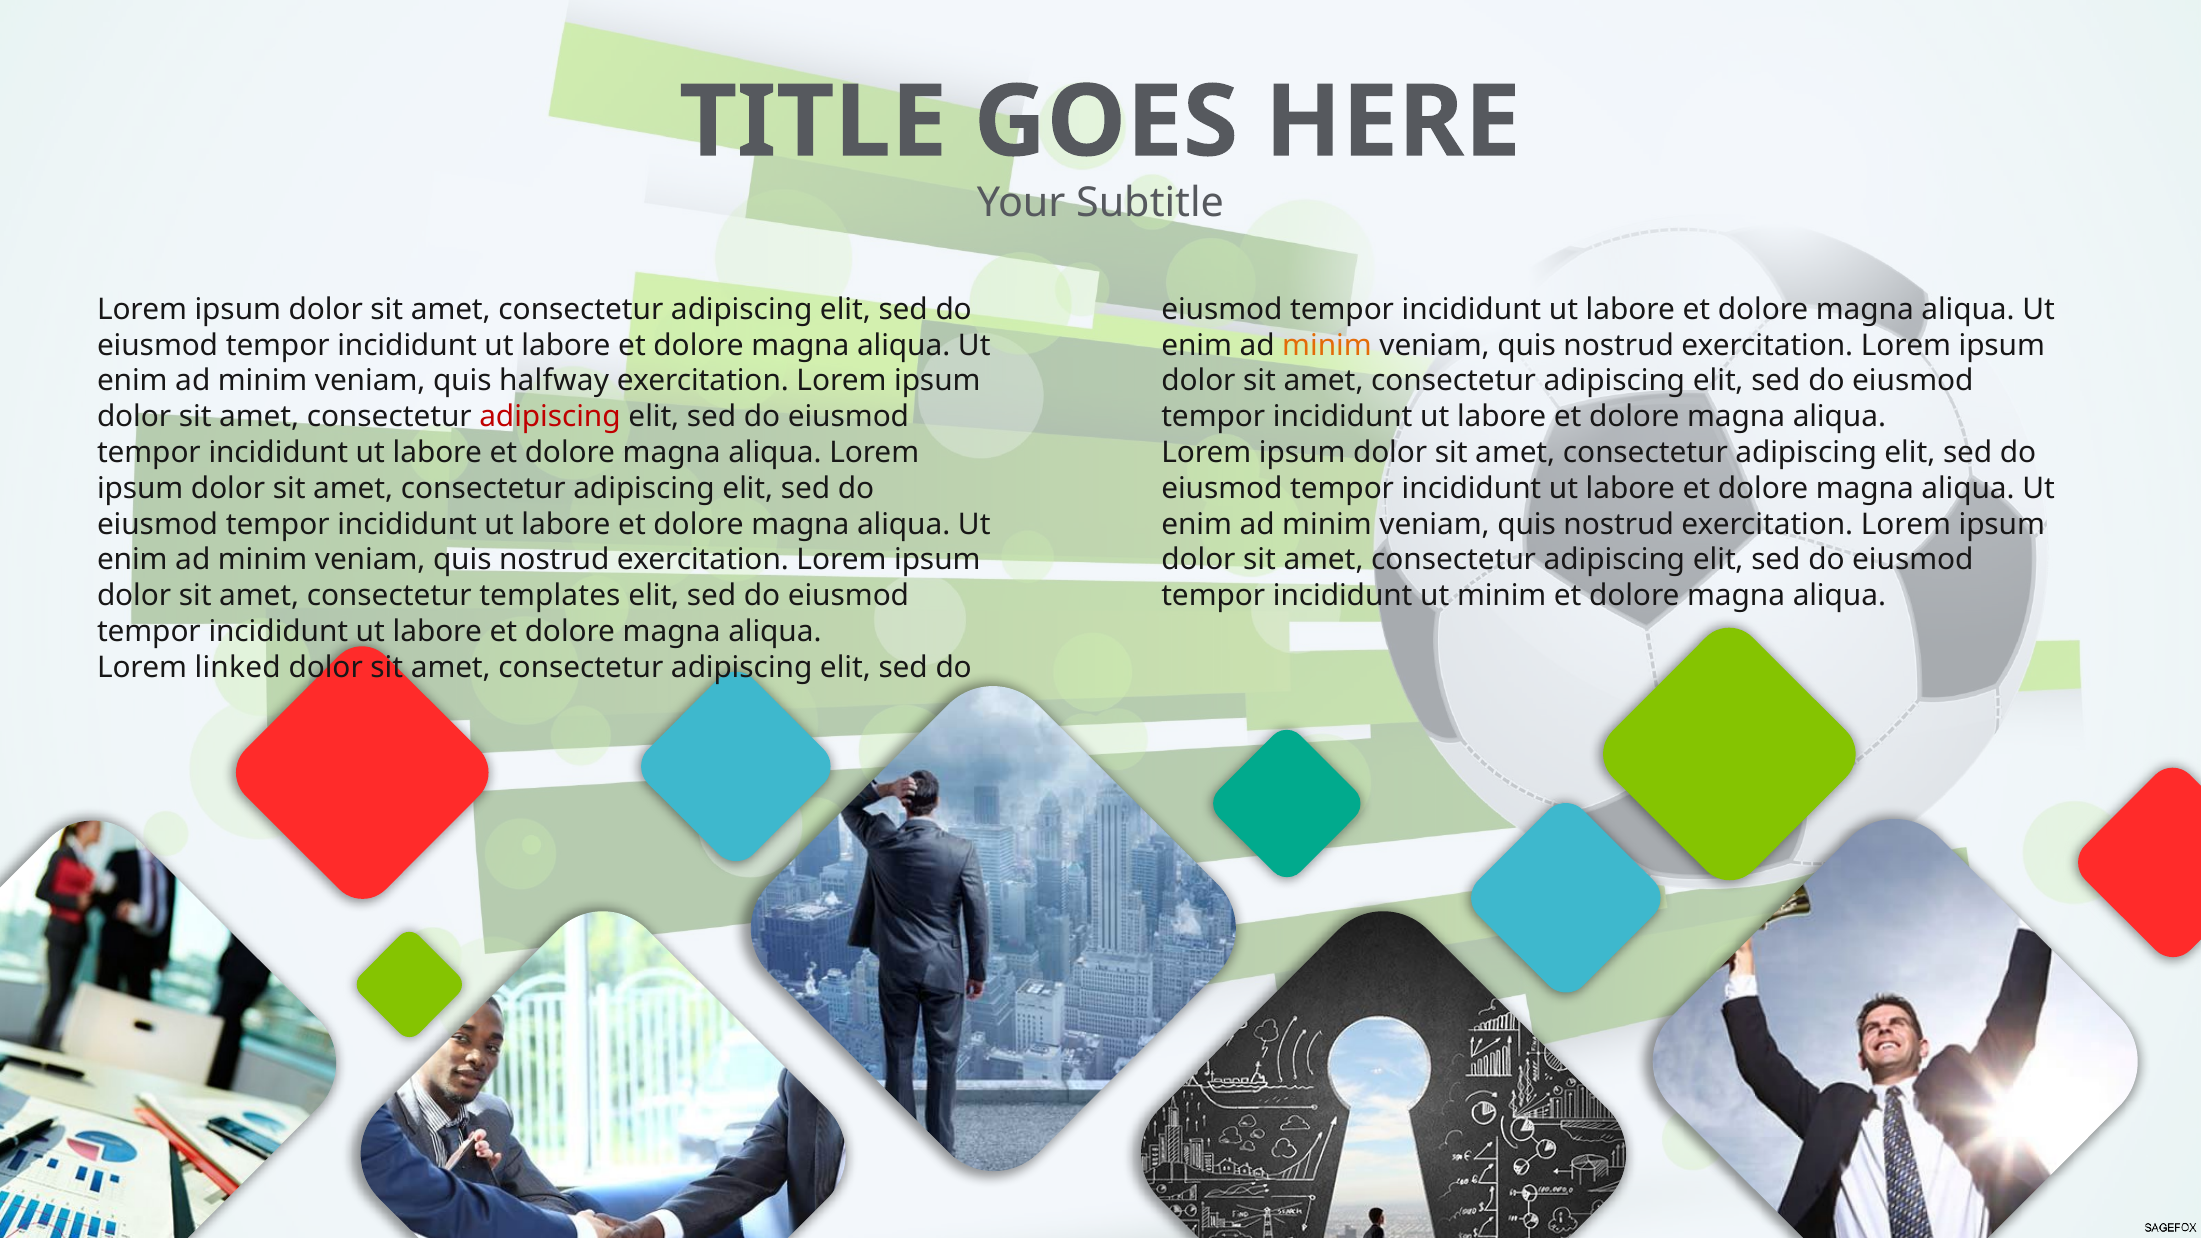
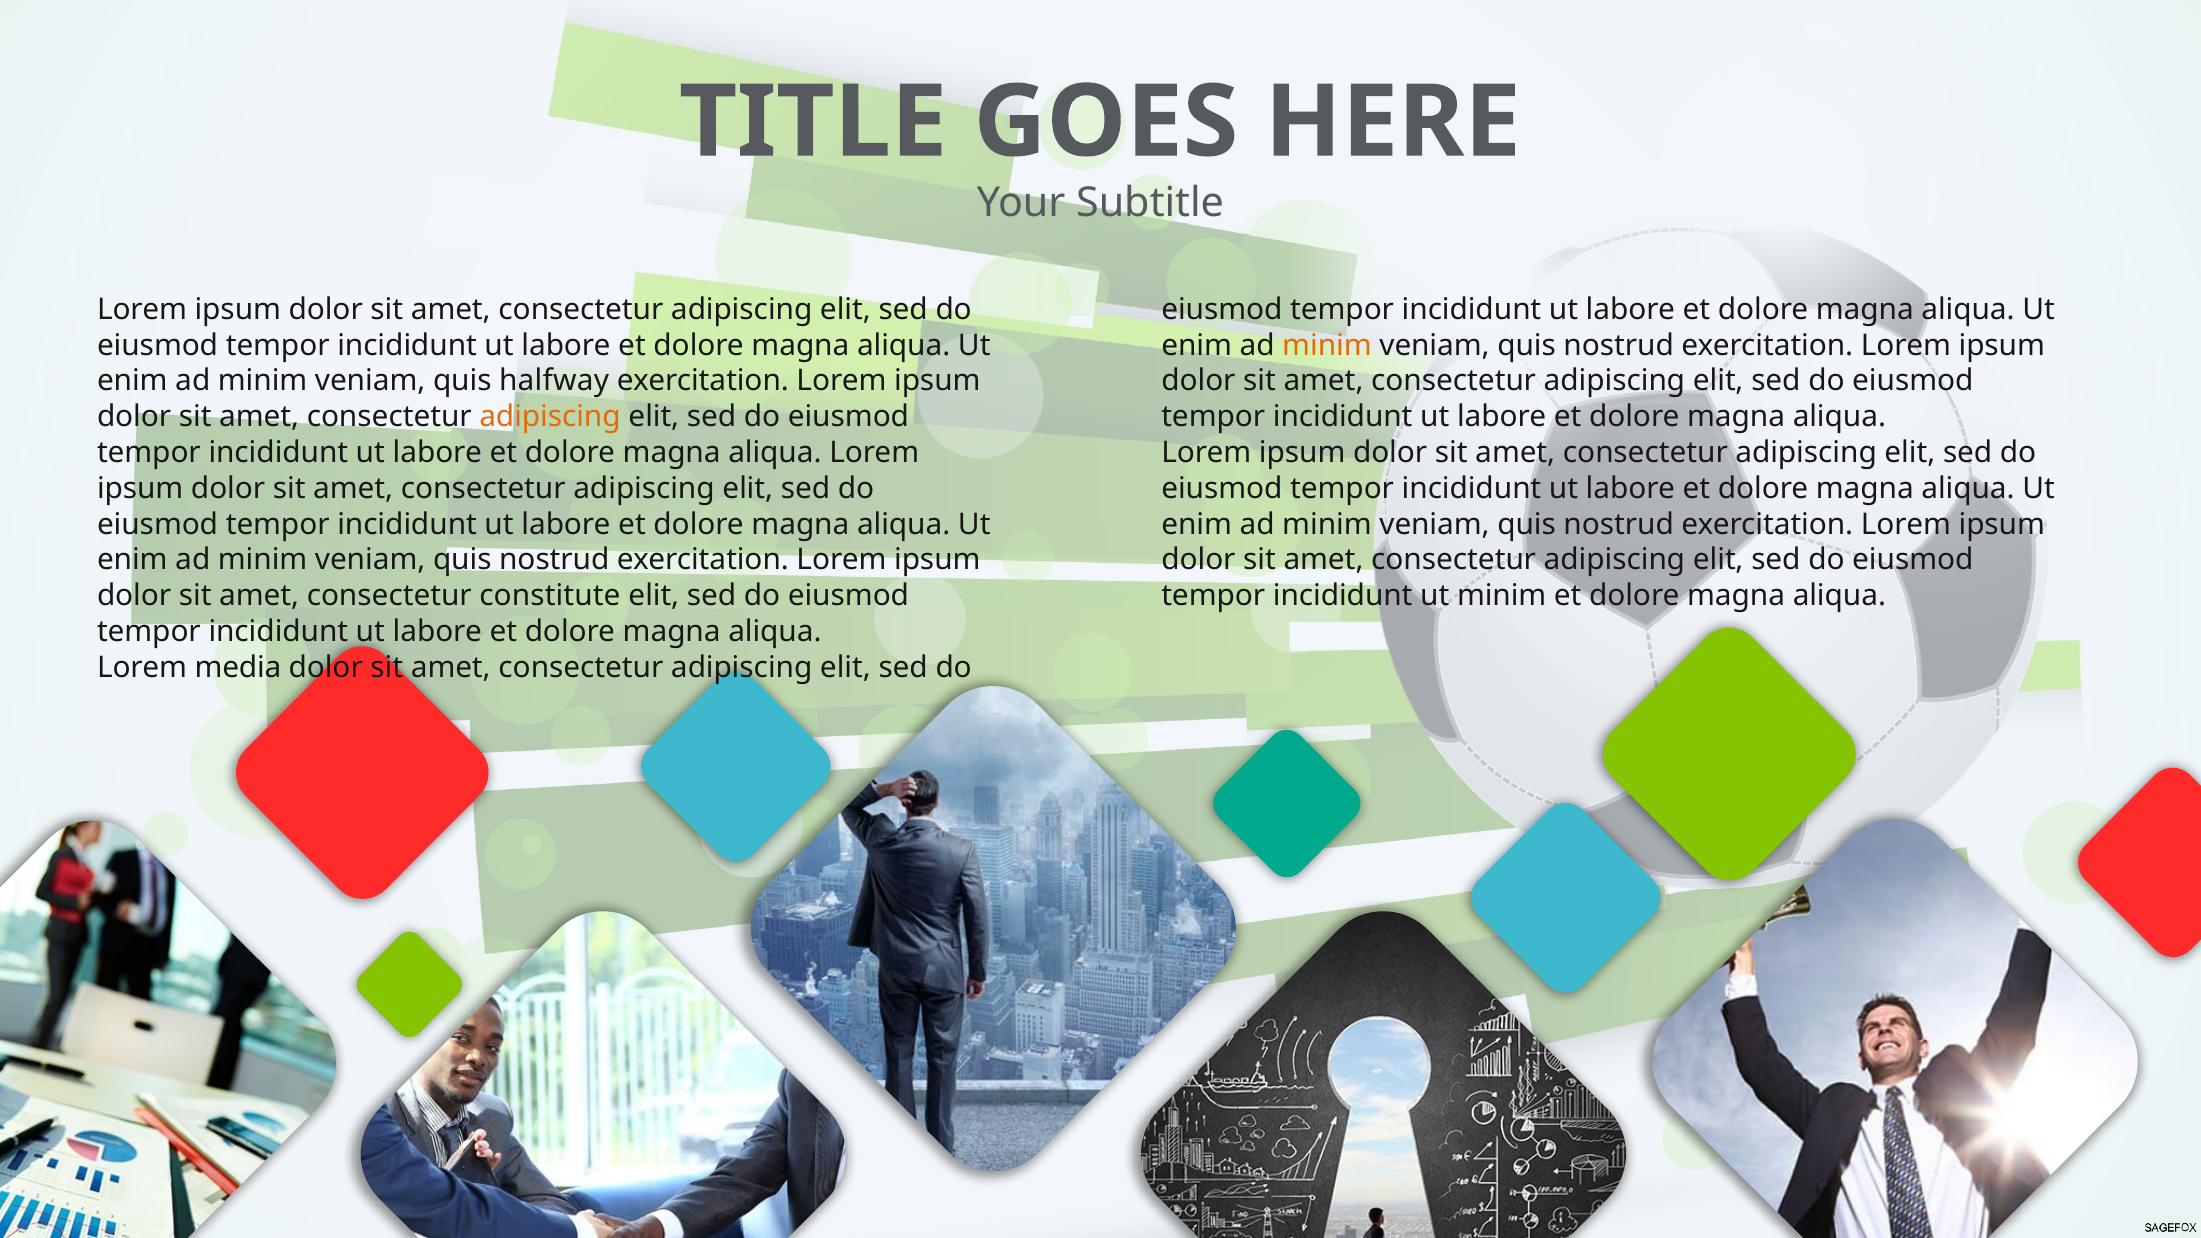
adipiscing at (550, 417) colour: red -> orange
templates: templates -> constitute
linked: linked -> media
